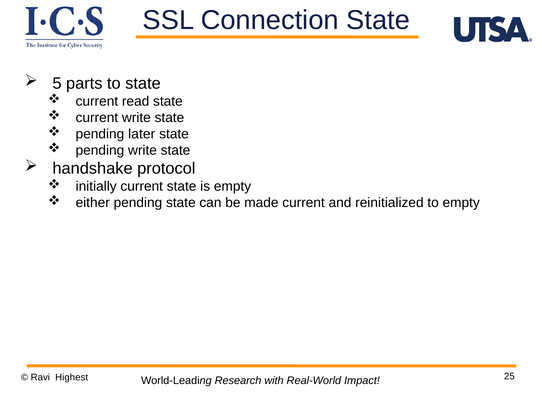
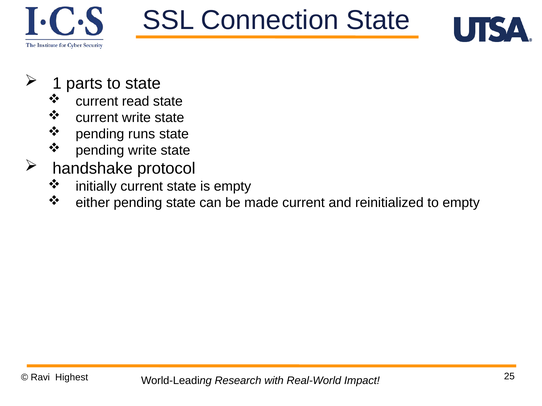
5: 5 -> 1
later: later -> runs
